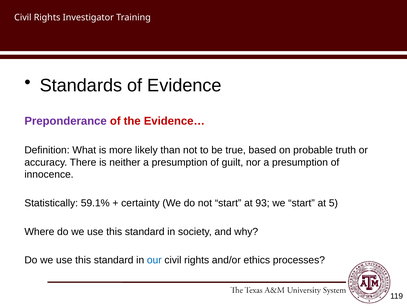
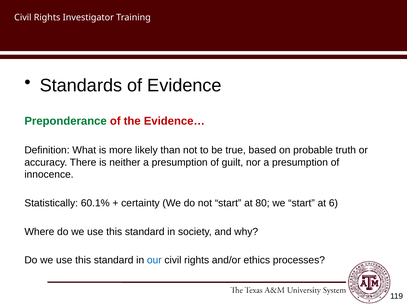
Preponderance colour: purple -> green
59.1%: 59.1% -> 60.1%
93: 93 -> 80
5: 5 -> 6
